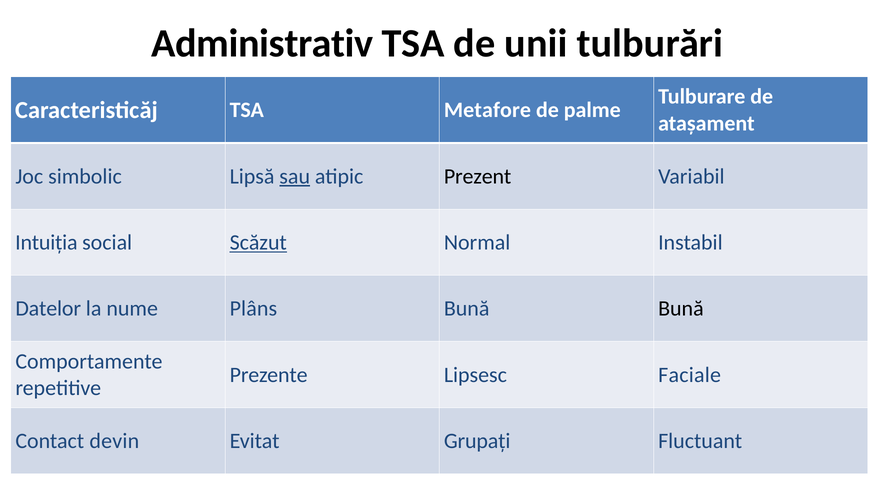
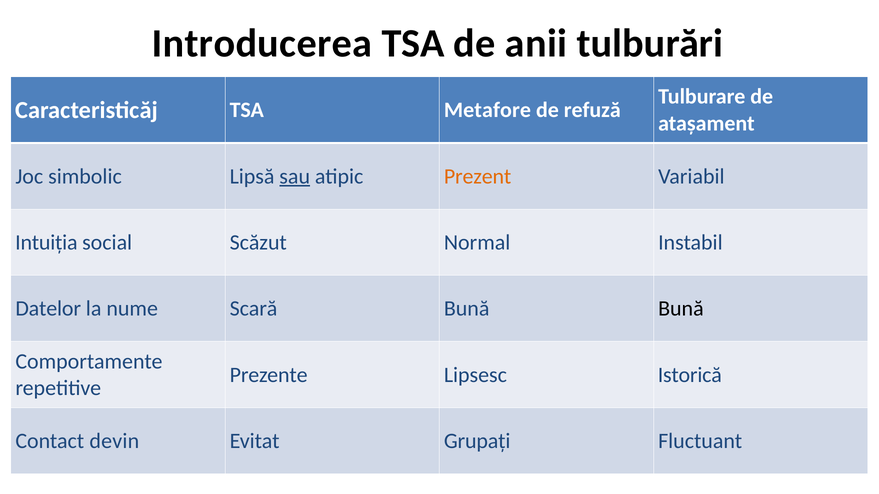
Administrativ: Administrativ -> Introducerea
unii: unii -> anii
palme: palme -> refuză
Prezent colour: black -> orange
Scăzut underline: present -> none
Plâns: Plâns -> Scară
Faciale: Faciale -> Istorică
